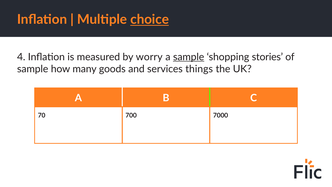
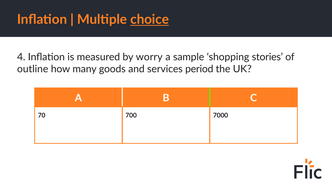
sample at (189, 57) underline: present -> none
sample at (33, 69): sample -> outline
things: things -> period
